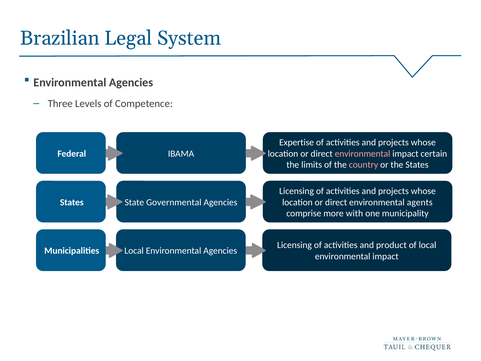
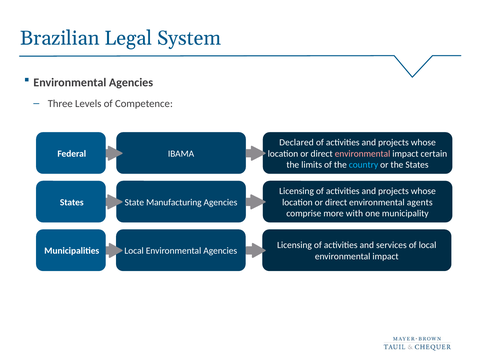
Expertise: Expertise -> Declared
country colour: pink -> light blue
Governmental: Governmental -> Manufacturing
product: product -> services
